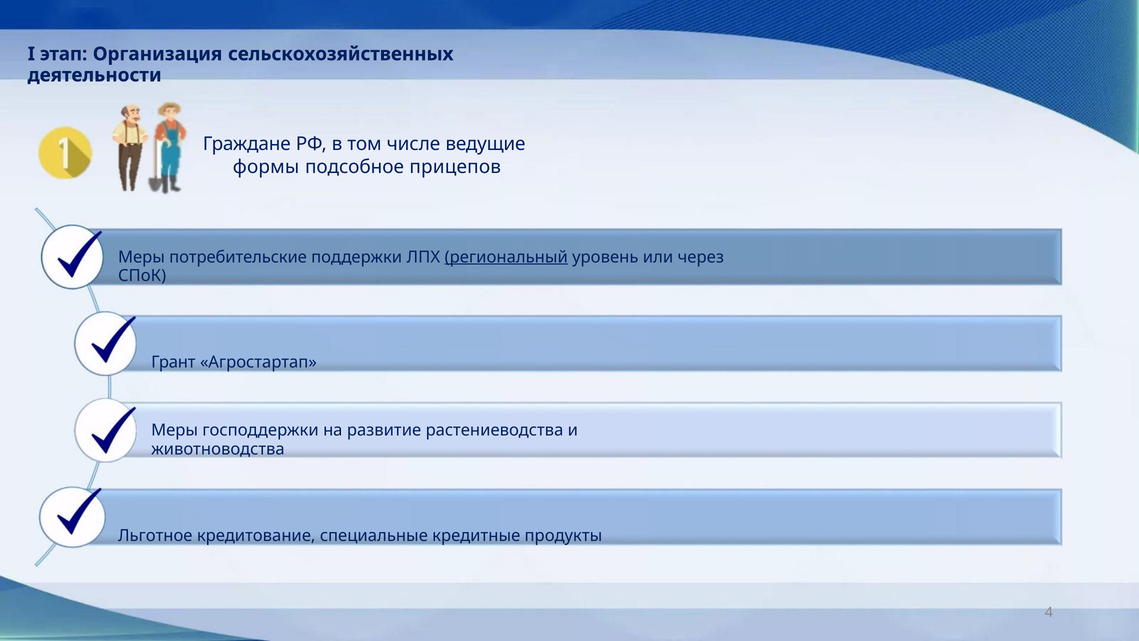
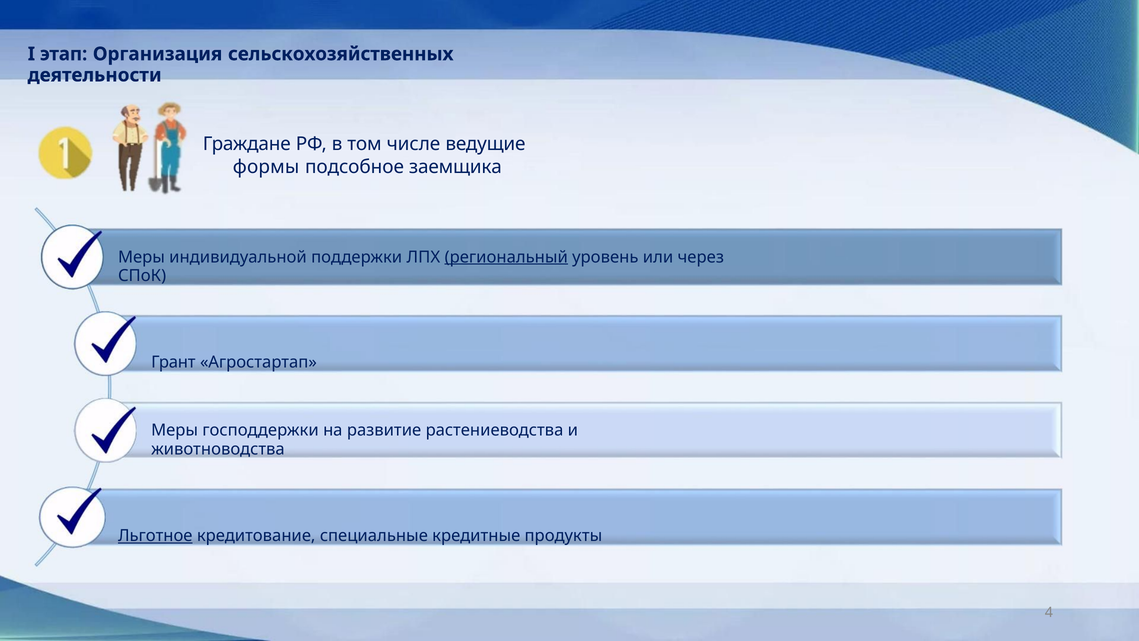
прицепов: прицепов -> заемщика
потребительские: потребительские -> индивидуальной
Льготное underline: none -> present
